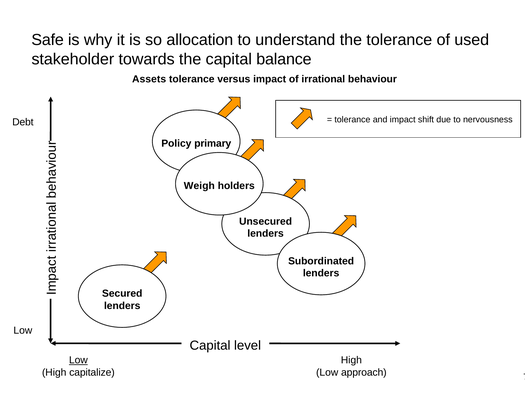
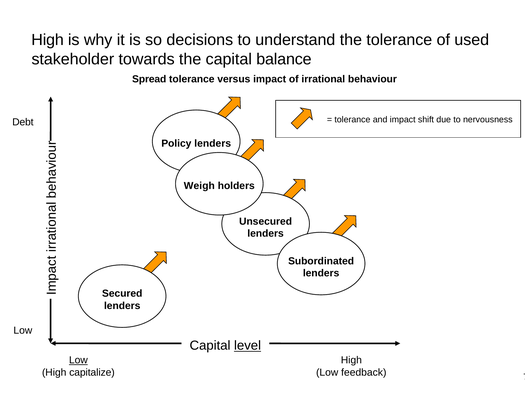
Safe at (48, 40): Safe -> High
allocation: allocation -> decisions
Assets: Assets -> Spread
Policy primary: primary -> lenders
level underline: none -> present
approach: approach -> feedback
